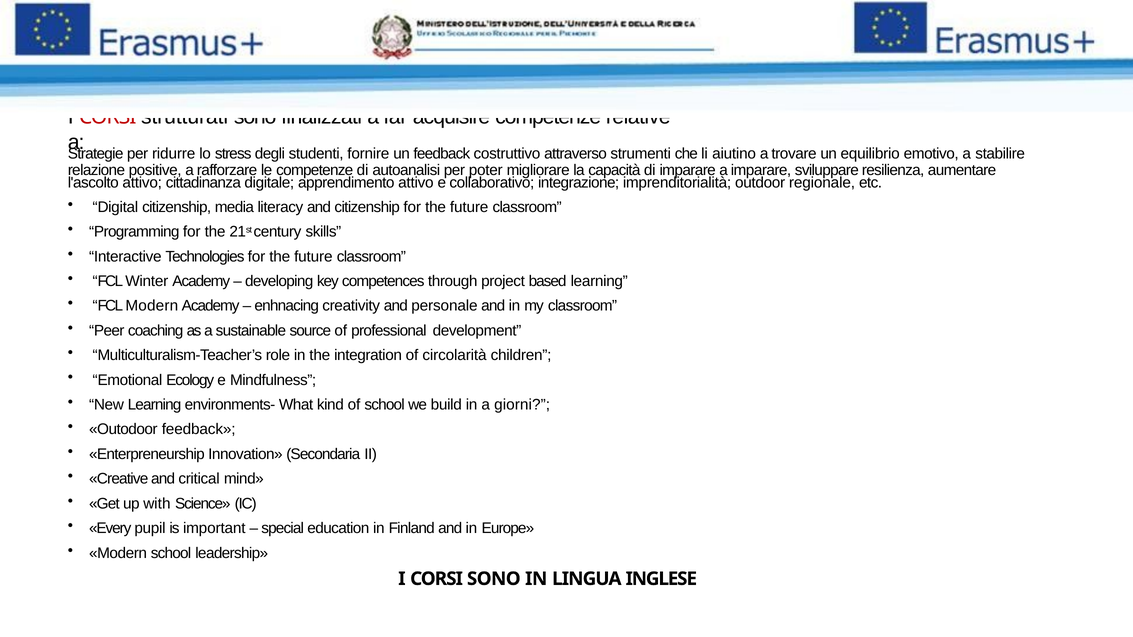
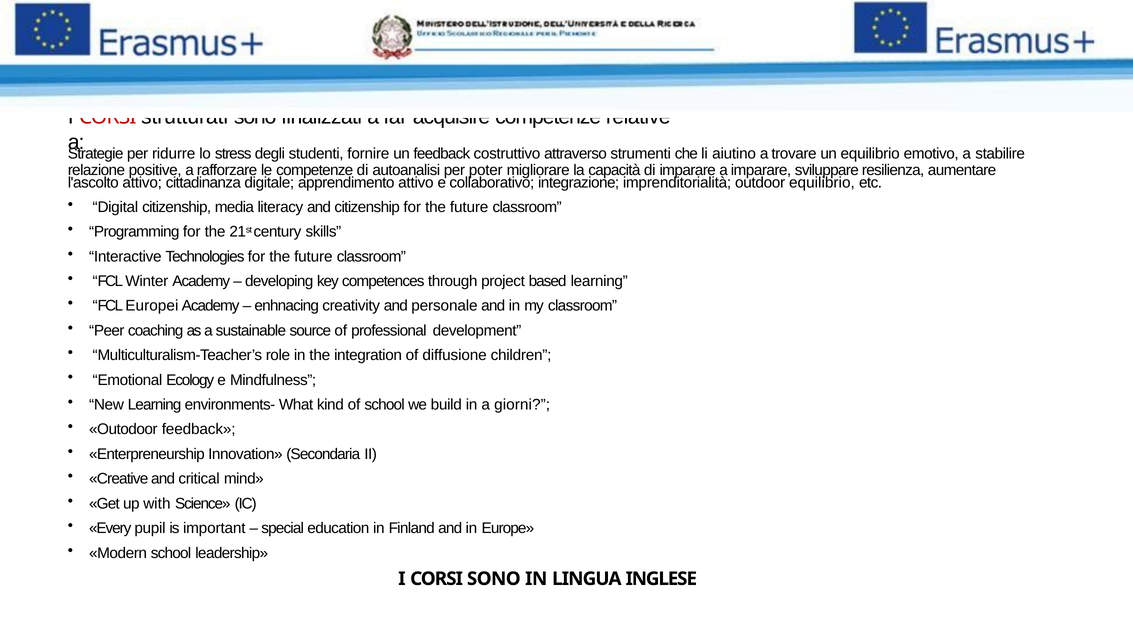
outdoor regionale: regionale -> equilibrio
FCL Modern: Modern -> Europei
circolarità: circolarità -> diffusione
